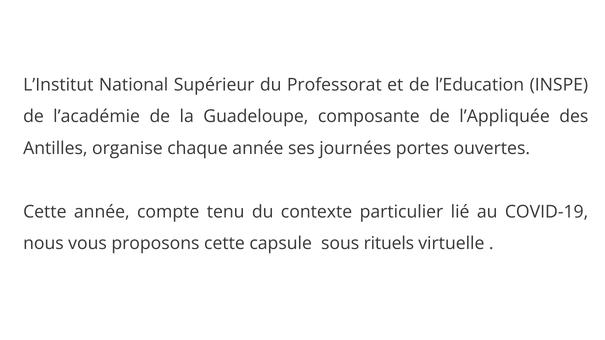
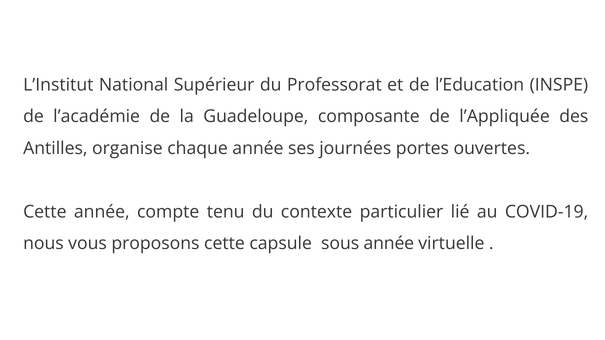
sous rituels: rituels -> année
